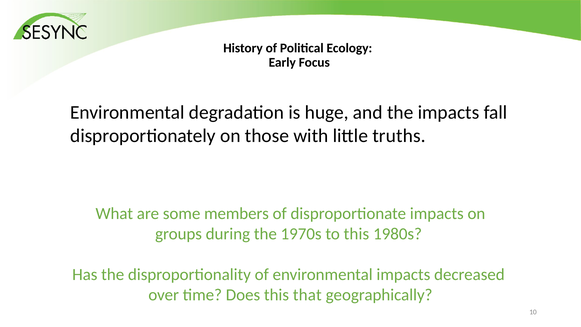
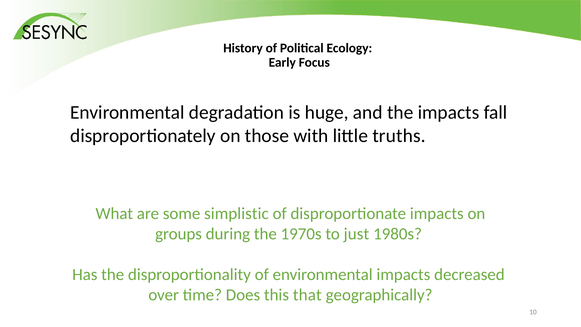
members: members -> simplistic
to this: this -> just
